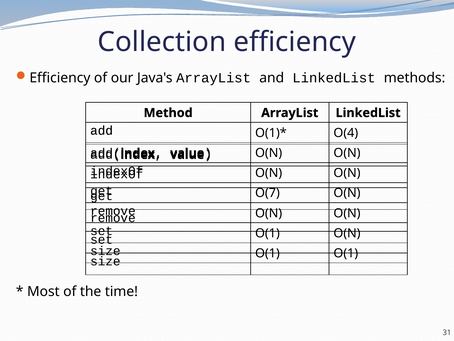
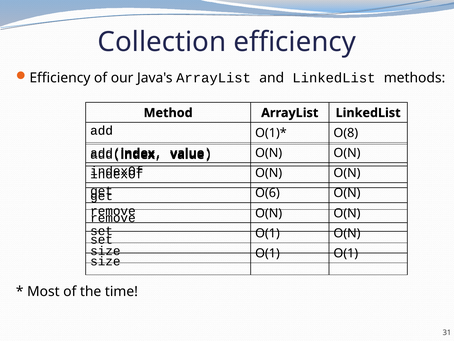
O(4: O(4 -> O(8
O(7: O(7 -> O(6
